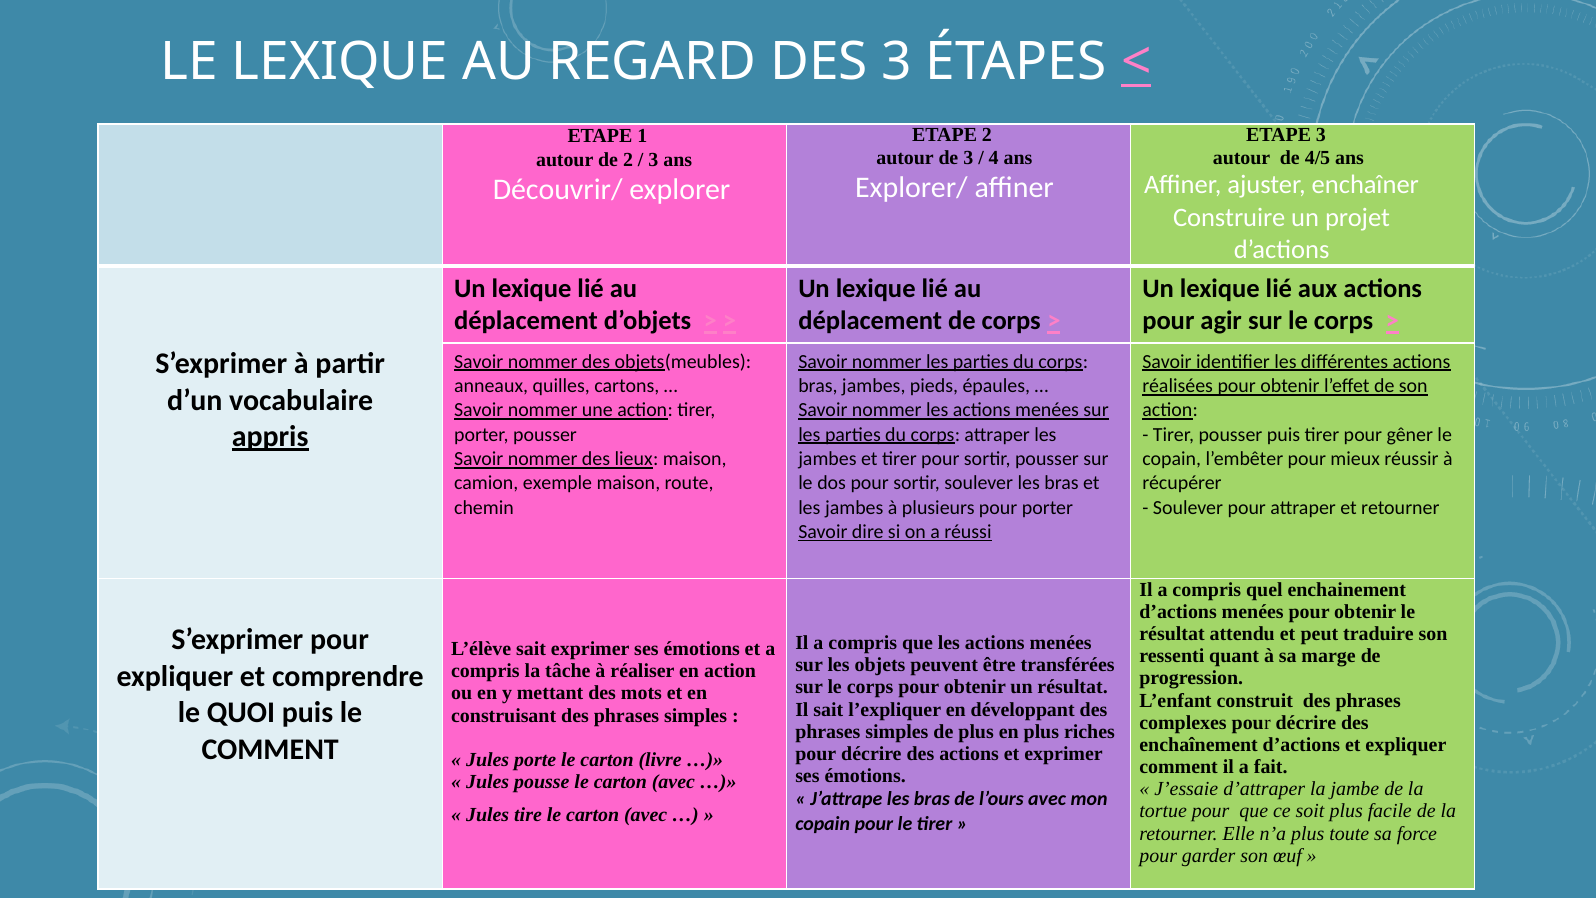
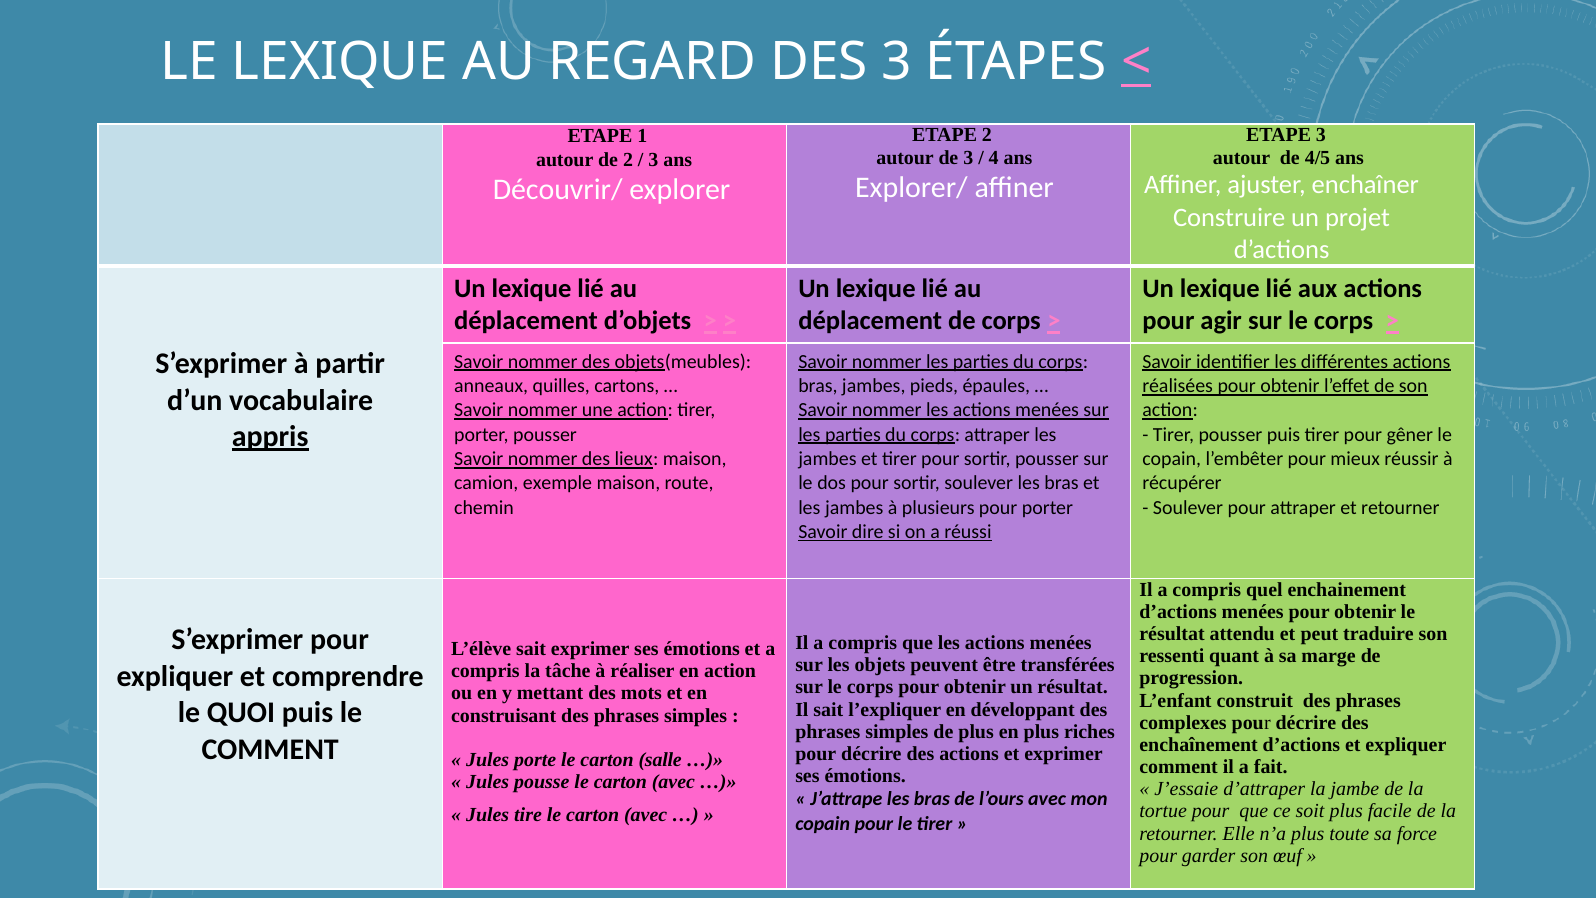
livre: livre -> salle
